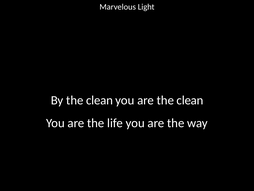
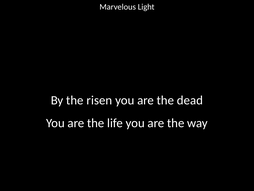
By the clean: clean -> risen
are the clean: clean -> dead
